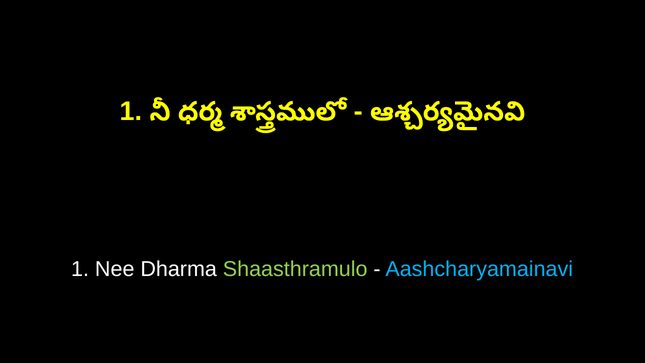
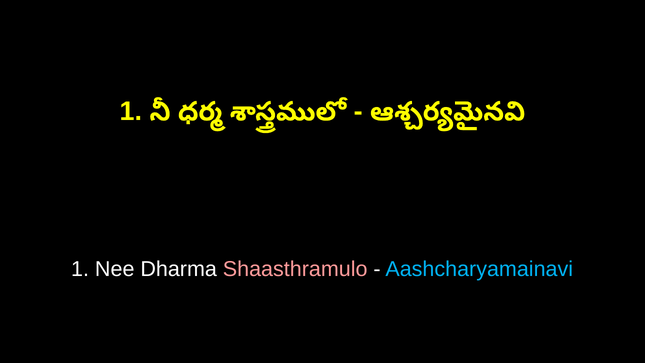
Shaasthramulo colour: light green -> pink
